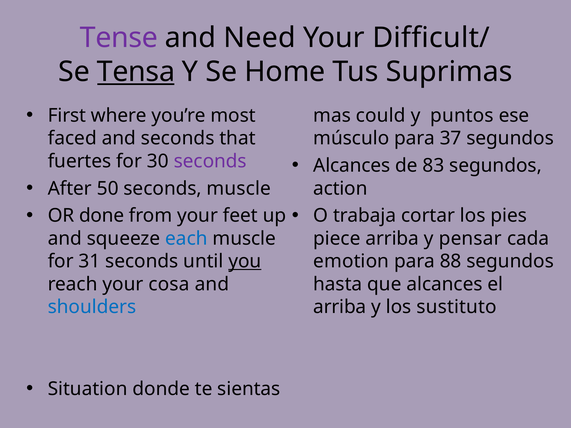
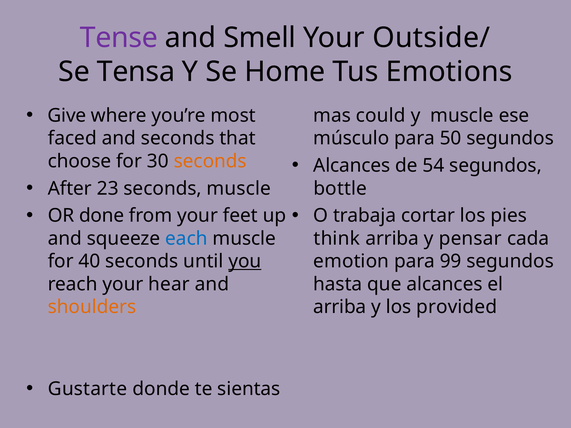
Need: Need -> Smell
Difficult/: Difficult/ -> Outside/
Tensa underline: present -> none
Suprimas: Suprimas -> Emotions
First: First -> Give
y puntos: puntos -> muscle
37: 37 -> 50
83: 83 -> 54
fuertes: fuertes -> choose
seconds at (210, 161) colour: purple -> orange
50: 50 -> 23
action: action -> bottle
piece: piece -> think
31: 31 -> 40
88: 88 -> 99
cosa: cosa -> hear
shoulders colour: blue -> orange
sustituto: sustituto -> provided
Situation: Situation -> Gustarte
